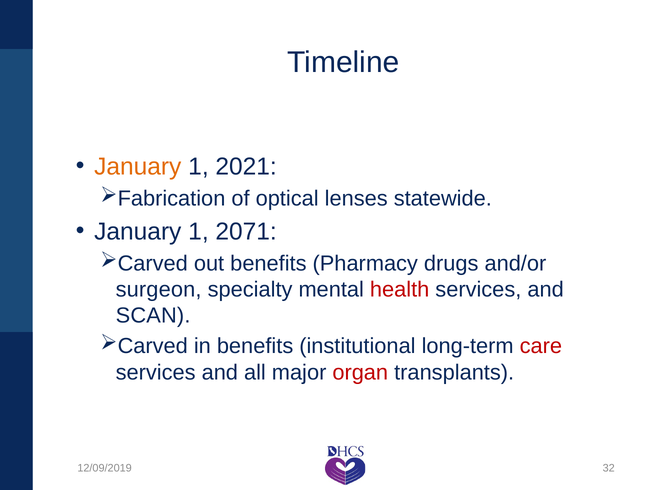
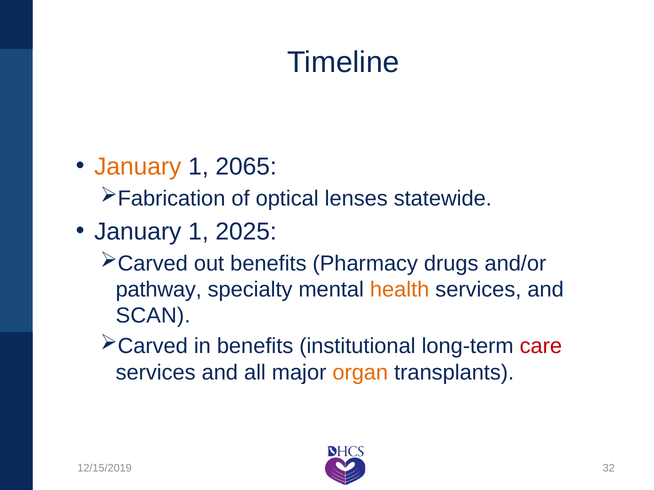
2021: 2021 -> 2065
2071: 2071 -> 2025
surgeon: surgeon -> pathway
health colour: red -> orange
organ colour: red -> orange
12/09/2019: 12/09/2019 -> 12/15/2019
